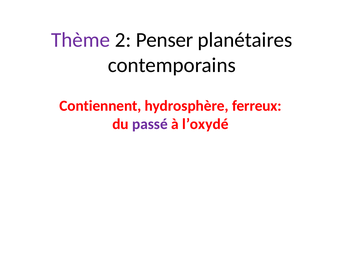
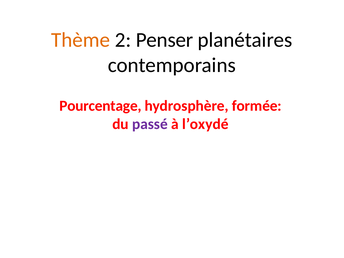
Thème colour: purple -> orange
Contiennent: Contiennent -> Pourcentage
ferreux: ferreux -> formée
